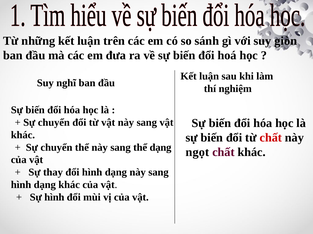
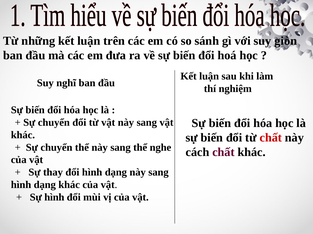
thể dạng: dạng -> nghe
ngọt: ngọt -> cách
